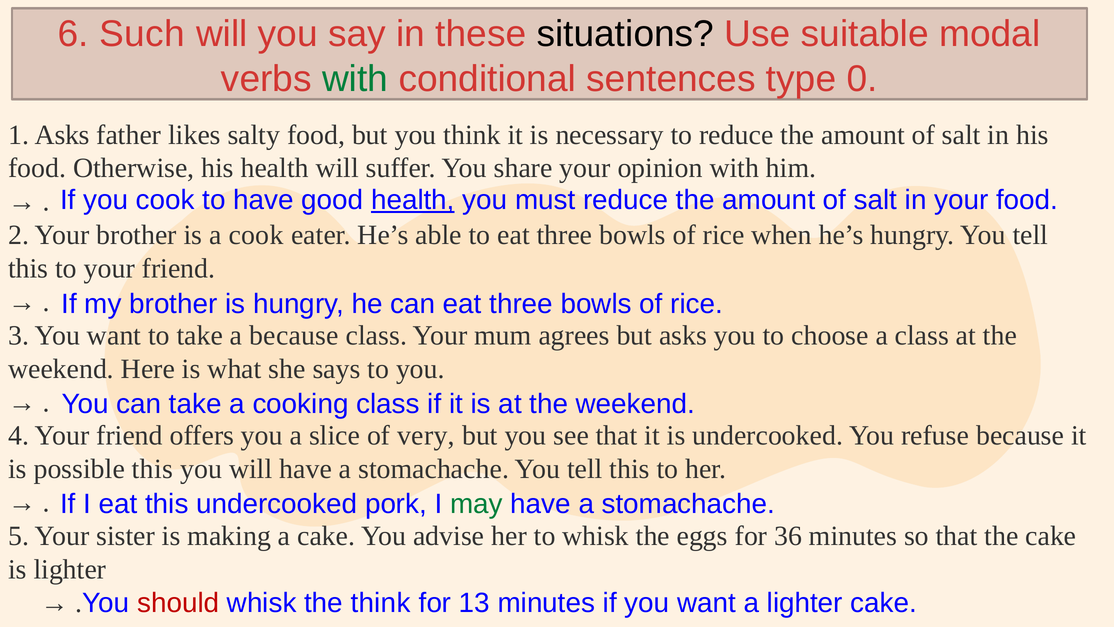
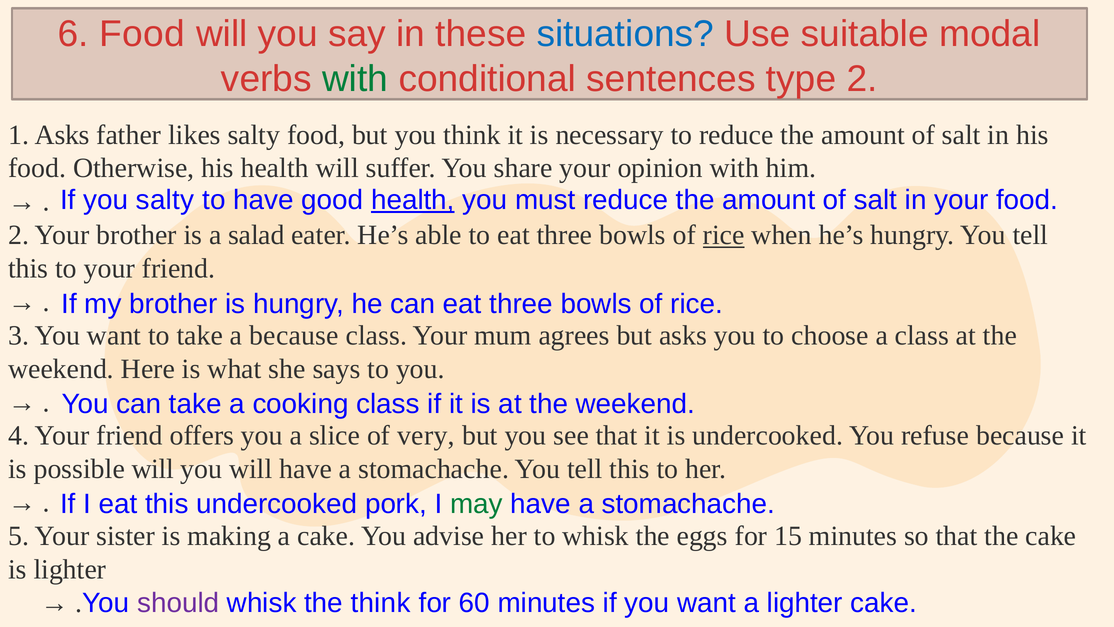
6 Such: Such -> Food
situations colour: black -> blue
type 0: 0 -> 2
you cook: cook -> salty
a cook: cook -> salad
rice at (724, 235) underline: none -> present
possible this: this -> will
36: 36 -> 15
should colour: red -> purple
13: 13 -> 60
